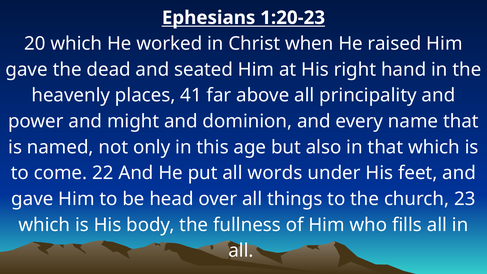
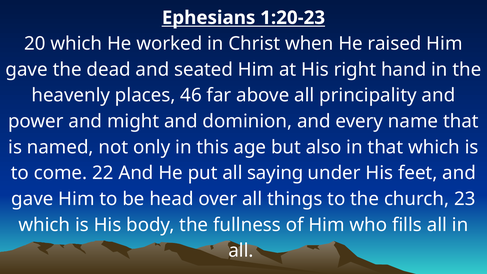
41: 41 -> 46
words: words -> saying
